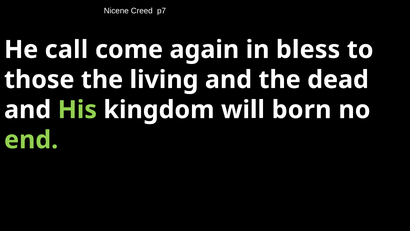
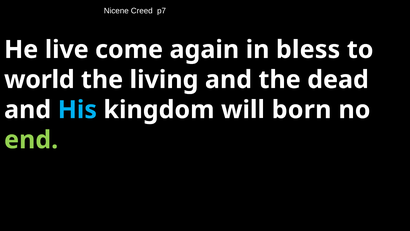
call: call -> live
those: those -> world
His colour: light green -> light blue
